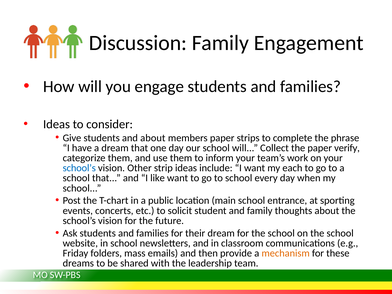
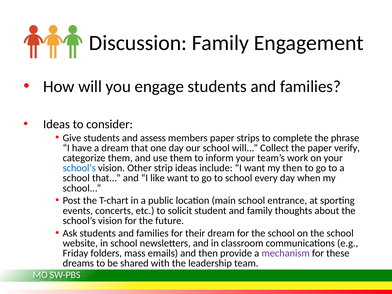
and about: about -> assess
my each: each -> then
mechanism colour: orange -> purple
